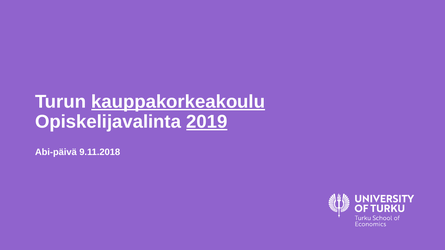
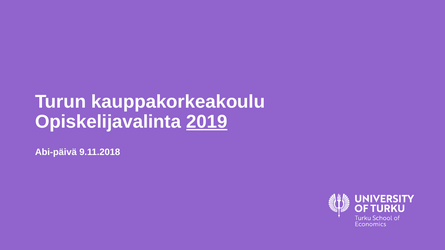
kauppakorkeakoulu underline: present -> none
